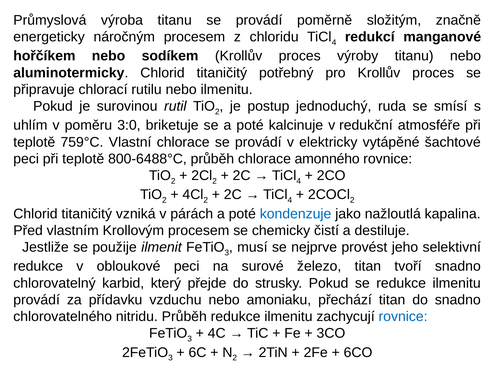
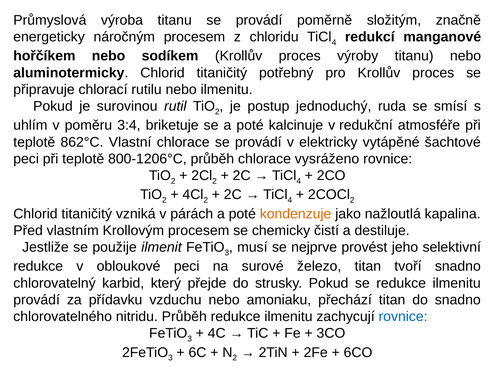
3:0: 3:0 -> 3:4
759°C: 759°C -> 862°C
800-6488°C: 800-6488°C -> 800-1206°C
amonného: amonného -> vysráženo
kondenzuje colour: blue -> orange
